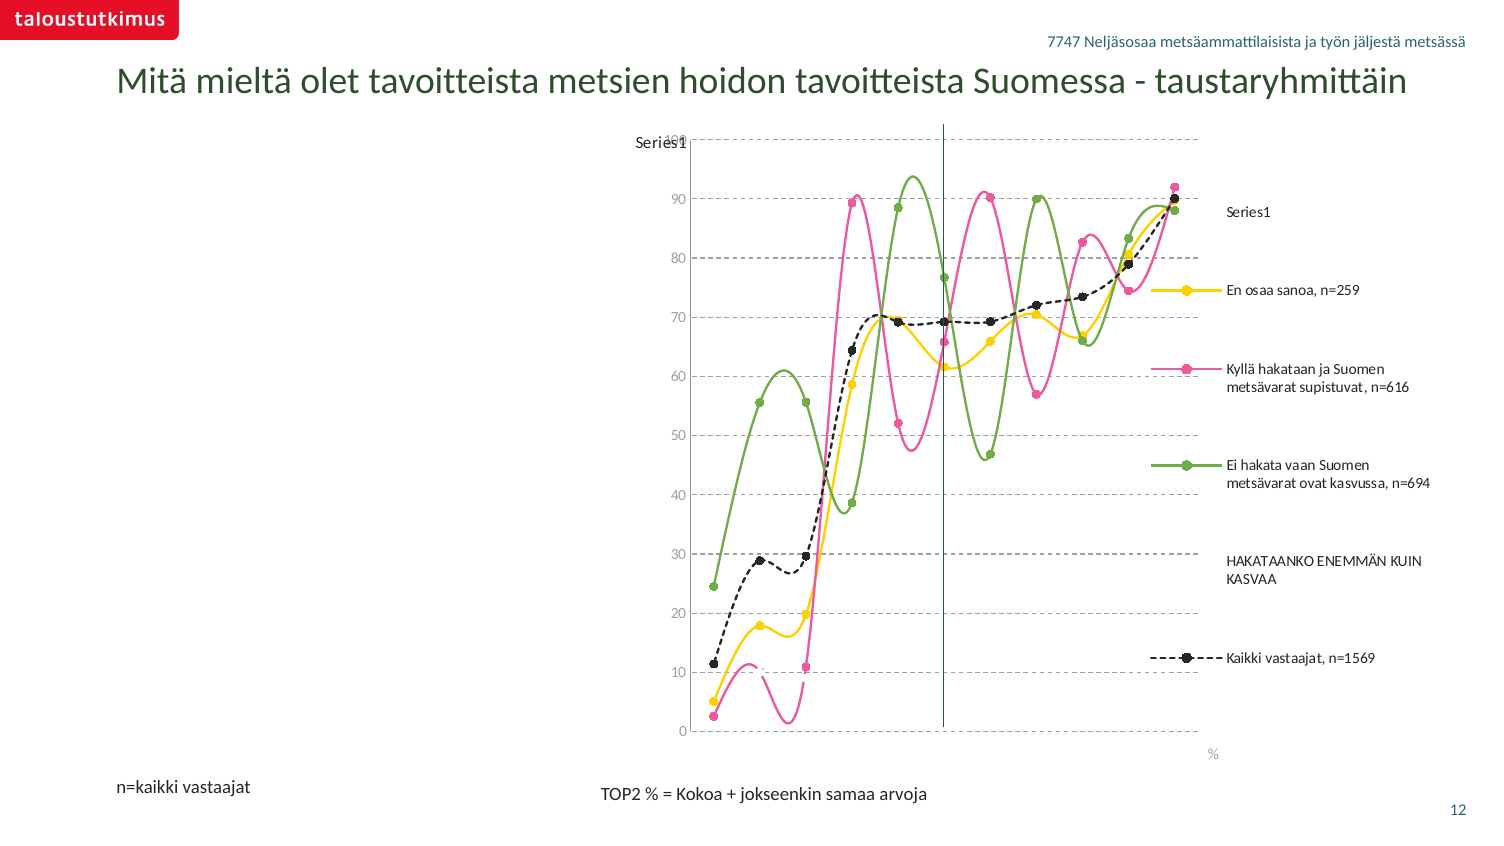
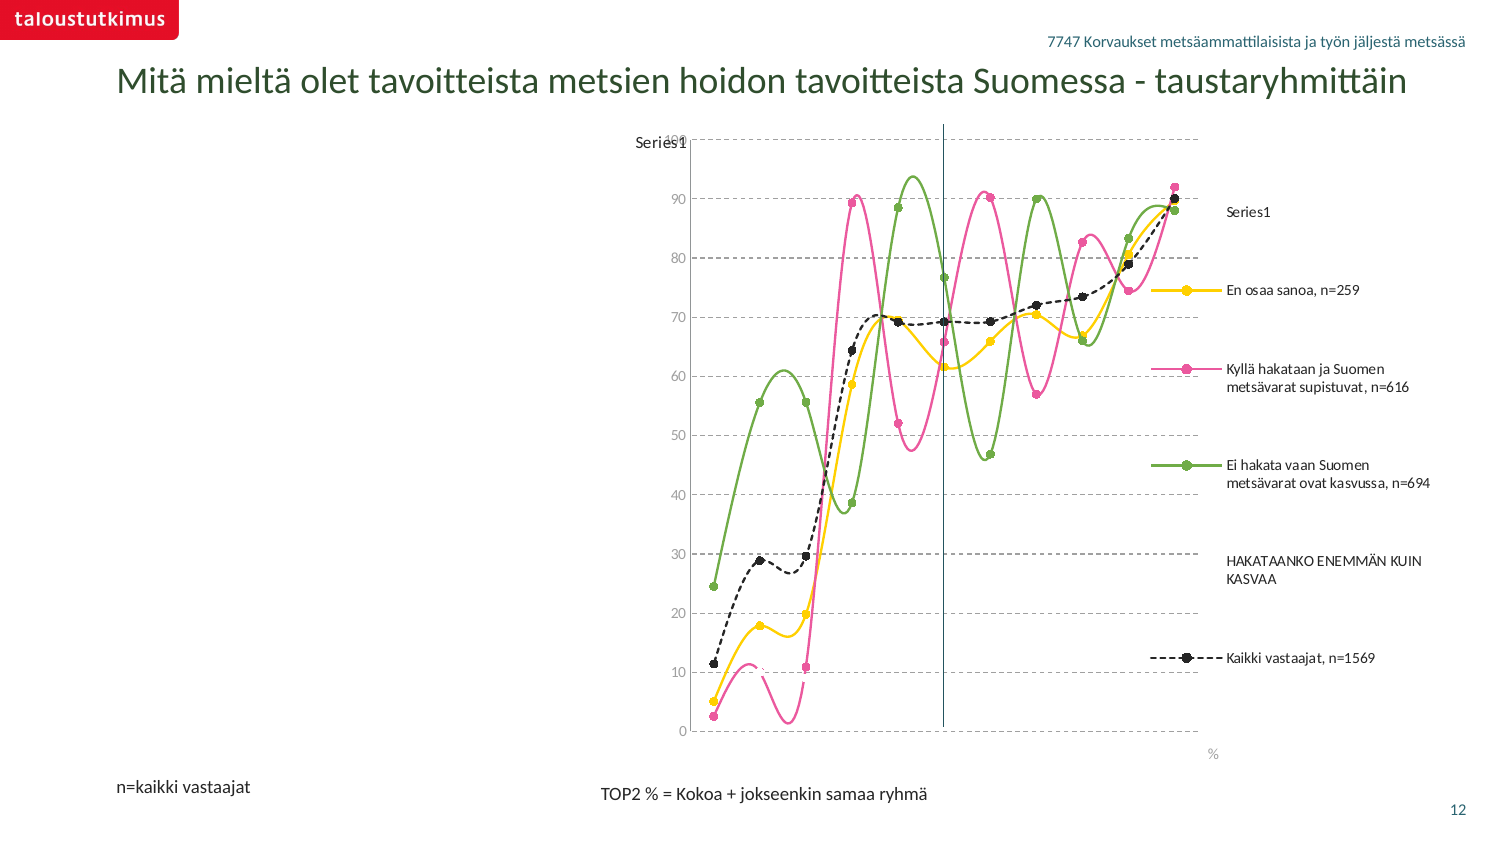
Neljäsosaa: Neljäsosaa -> Korvaukset
arvoja: arvoja -> ryhmä
